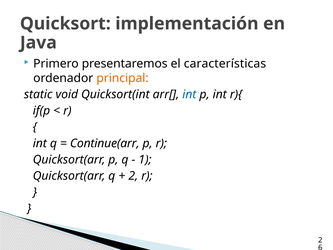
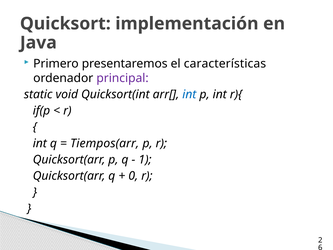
principal colour: orange -> purple
Continue(arr: Continue(arr -> Tiempos(arr
2 at (133, 176): 2 -> 0
